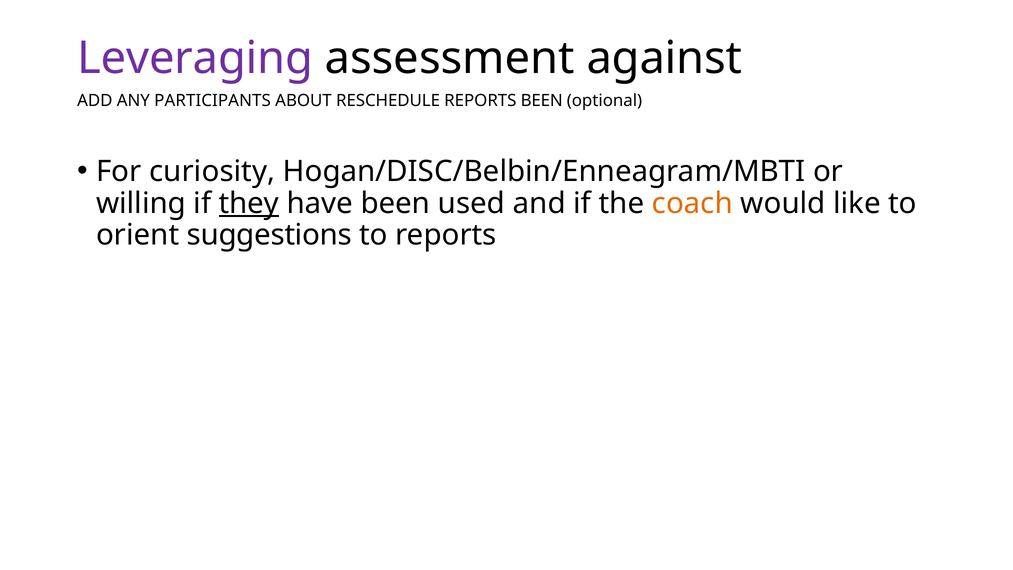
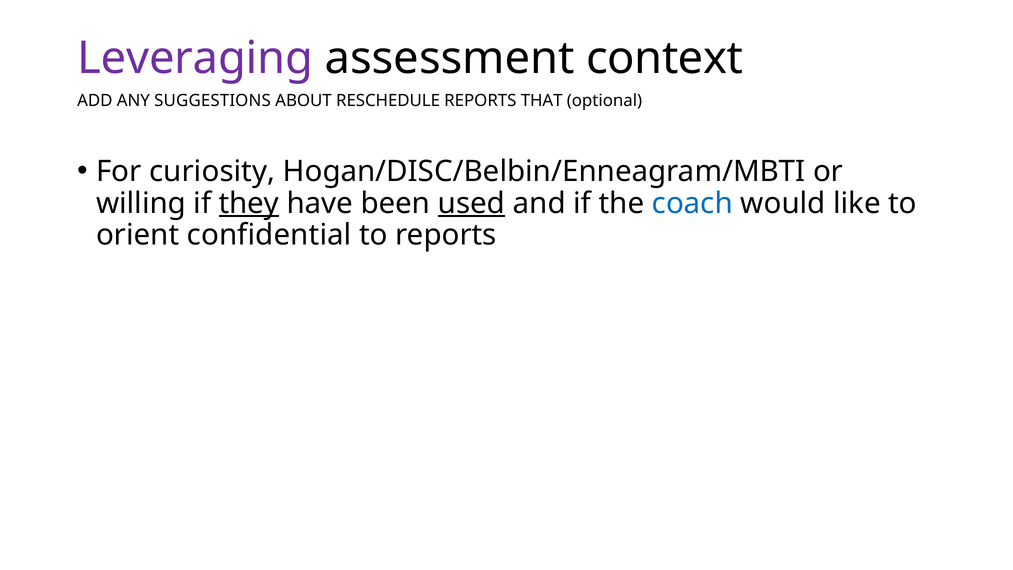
against: against -> context
PARTICIPANTS: PARTICIPANTS -> SUGGESTIONS
REPORTS BEEN: BEEN -> THAT
used underline: none -> present
coach colour: orange -> blue
suggestions: suggestions -> confidential
